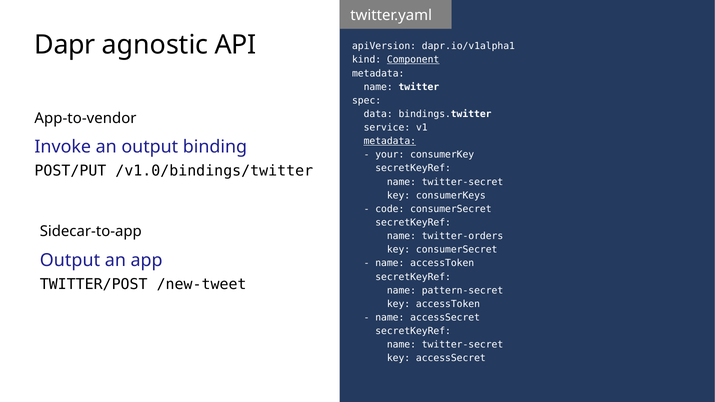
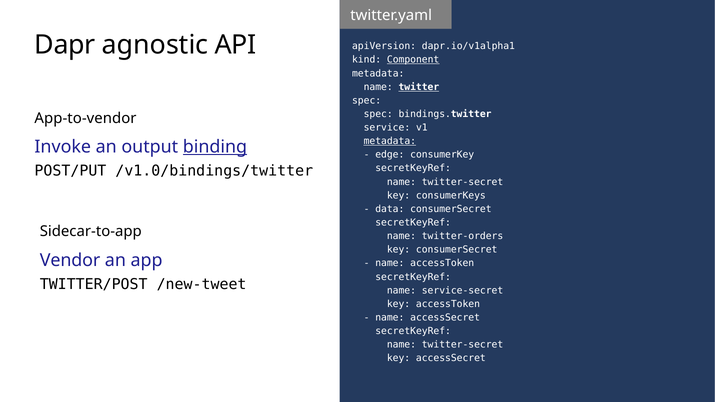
twitter underline: none -> present
data at (378, 114): data -> spec
binding underline: none -> present
your: your -> edge
code: code -> data
Output at (70, 260): Output -> Vendor
pattern-secret: pattern-secret -> service-secret
